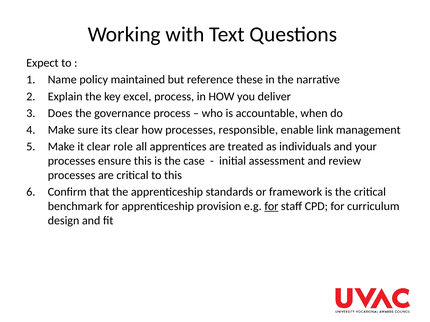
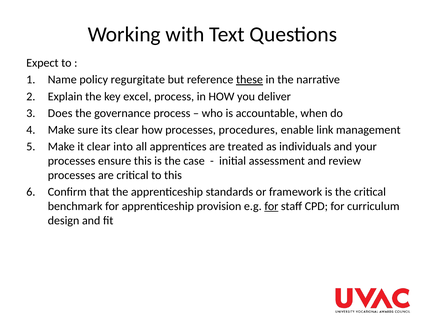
maintained: maintained -> regurgitate
these underline: none -> present
responsible: responsible -> procedures
role: role -> into
